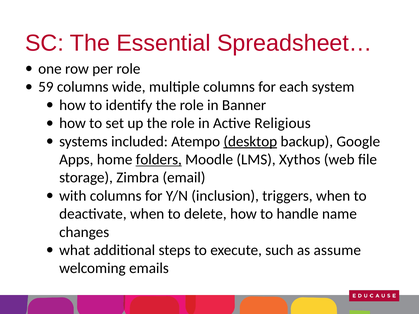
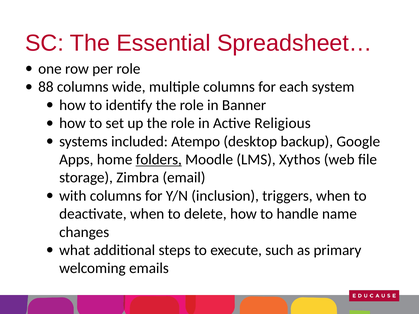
59: 59 -> 88
desktop underline: present -> none
assume: assume -> primary
